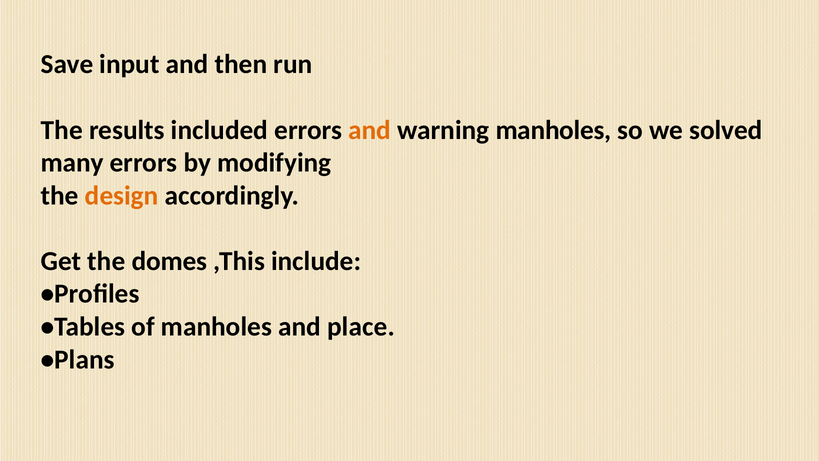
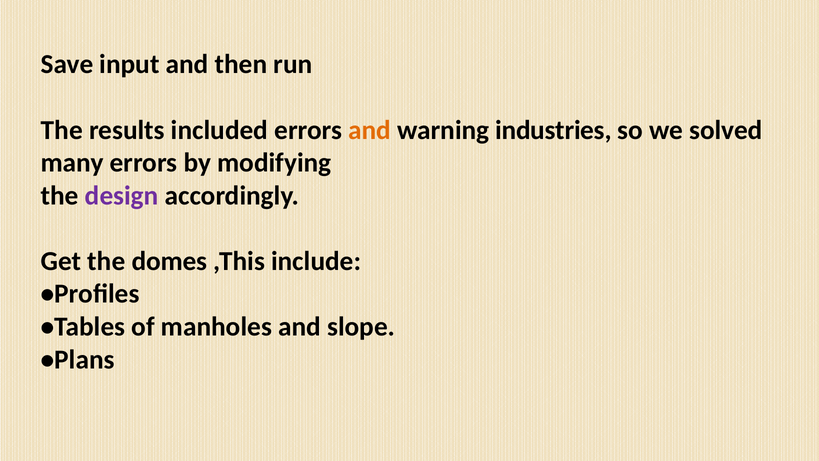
warning manholes: manholes -> industries
design colour: orange -> purple
place: place -> slope
